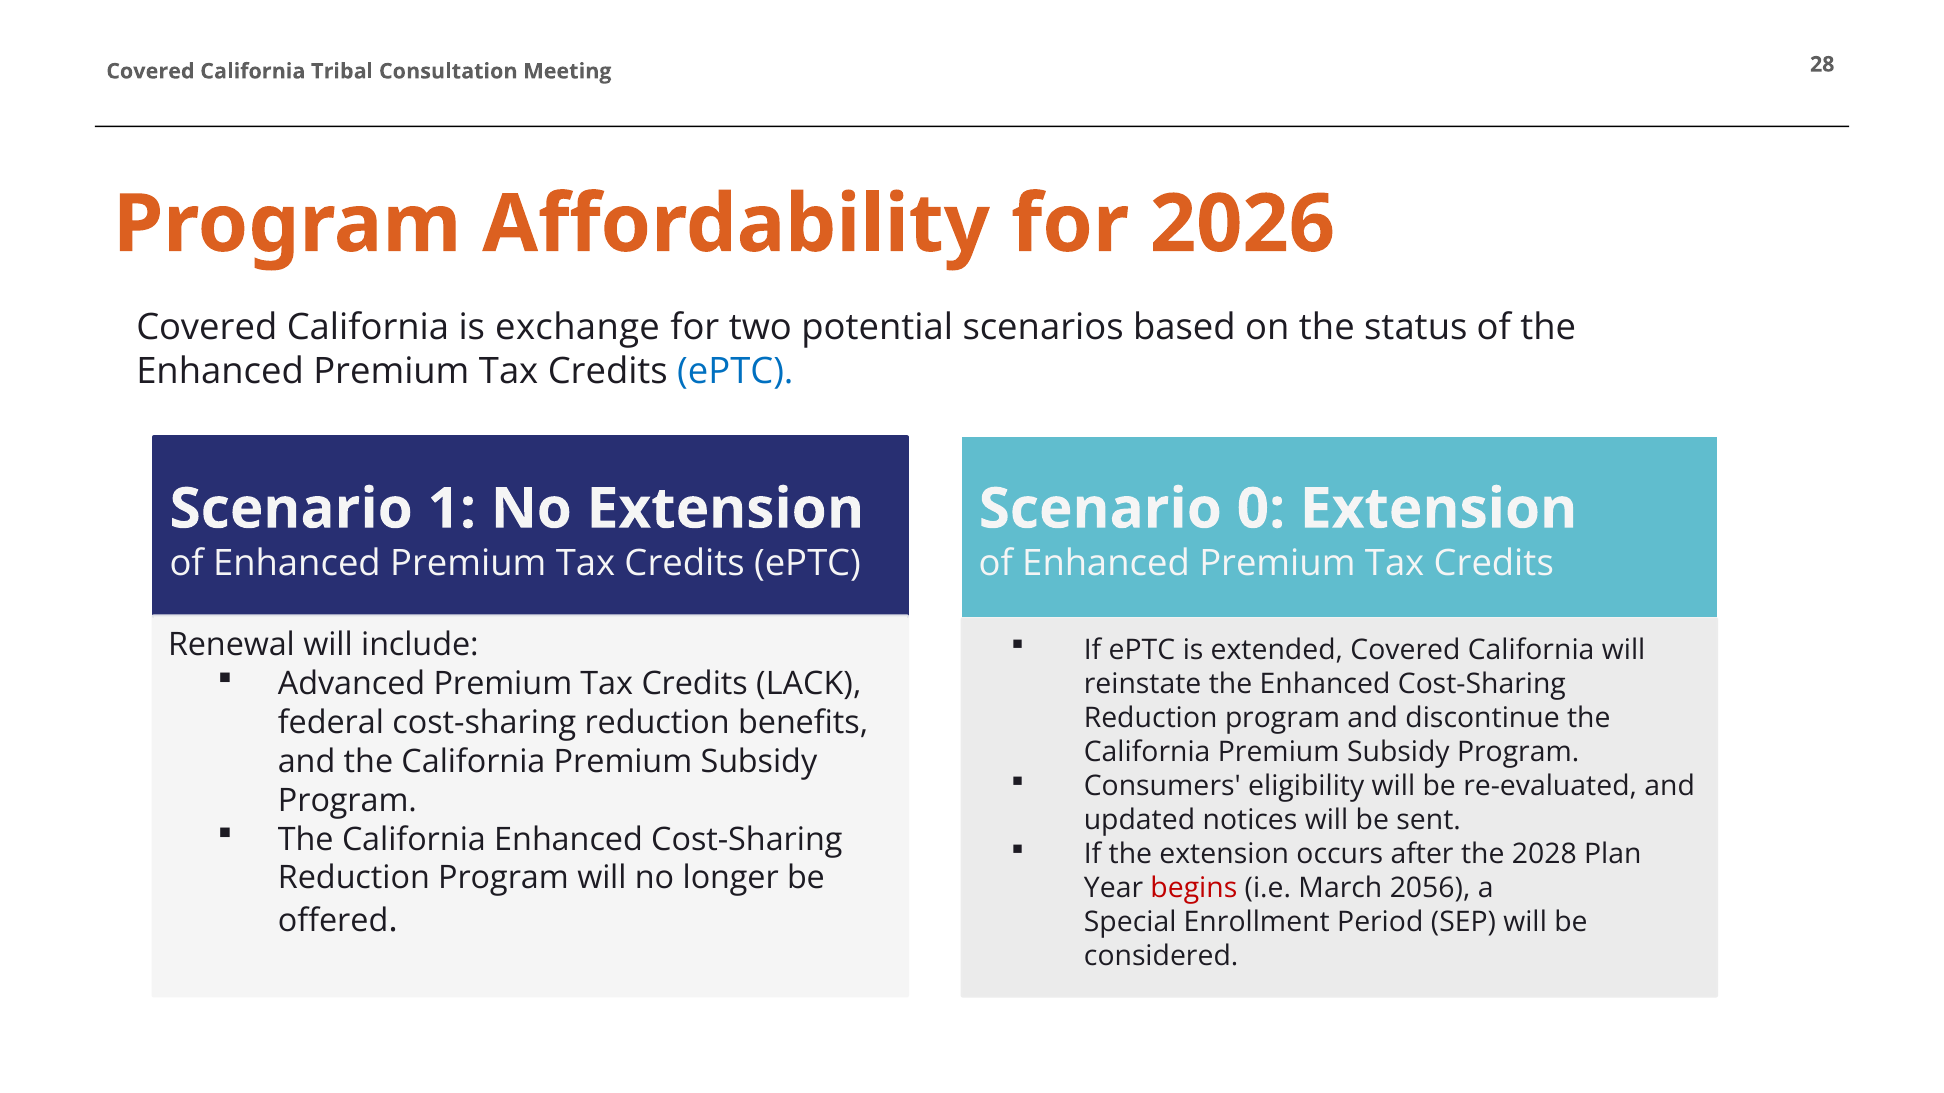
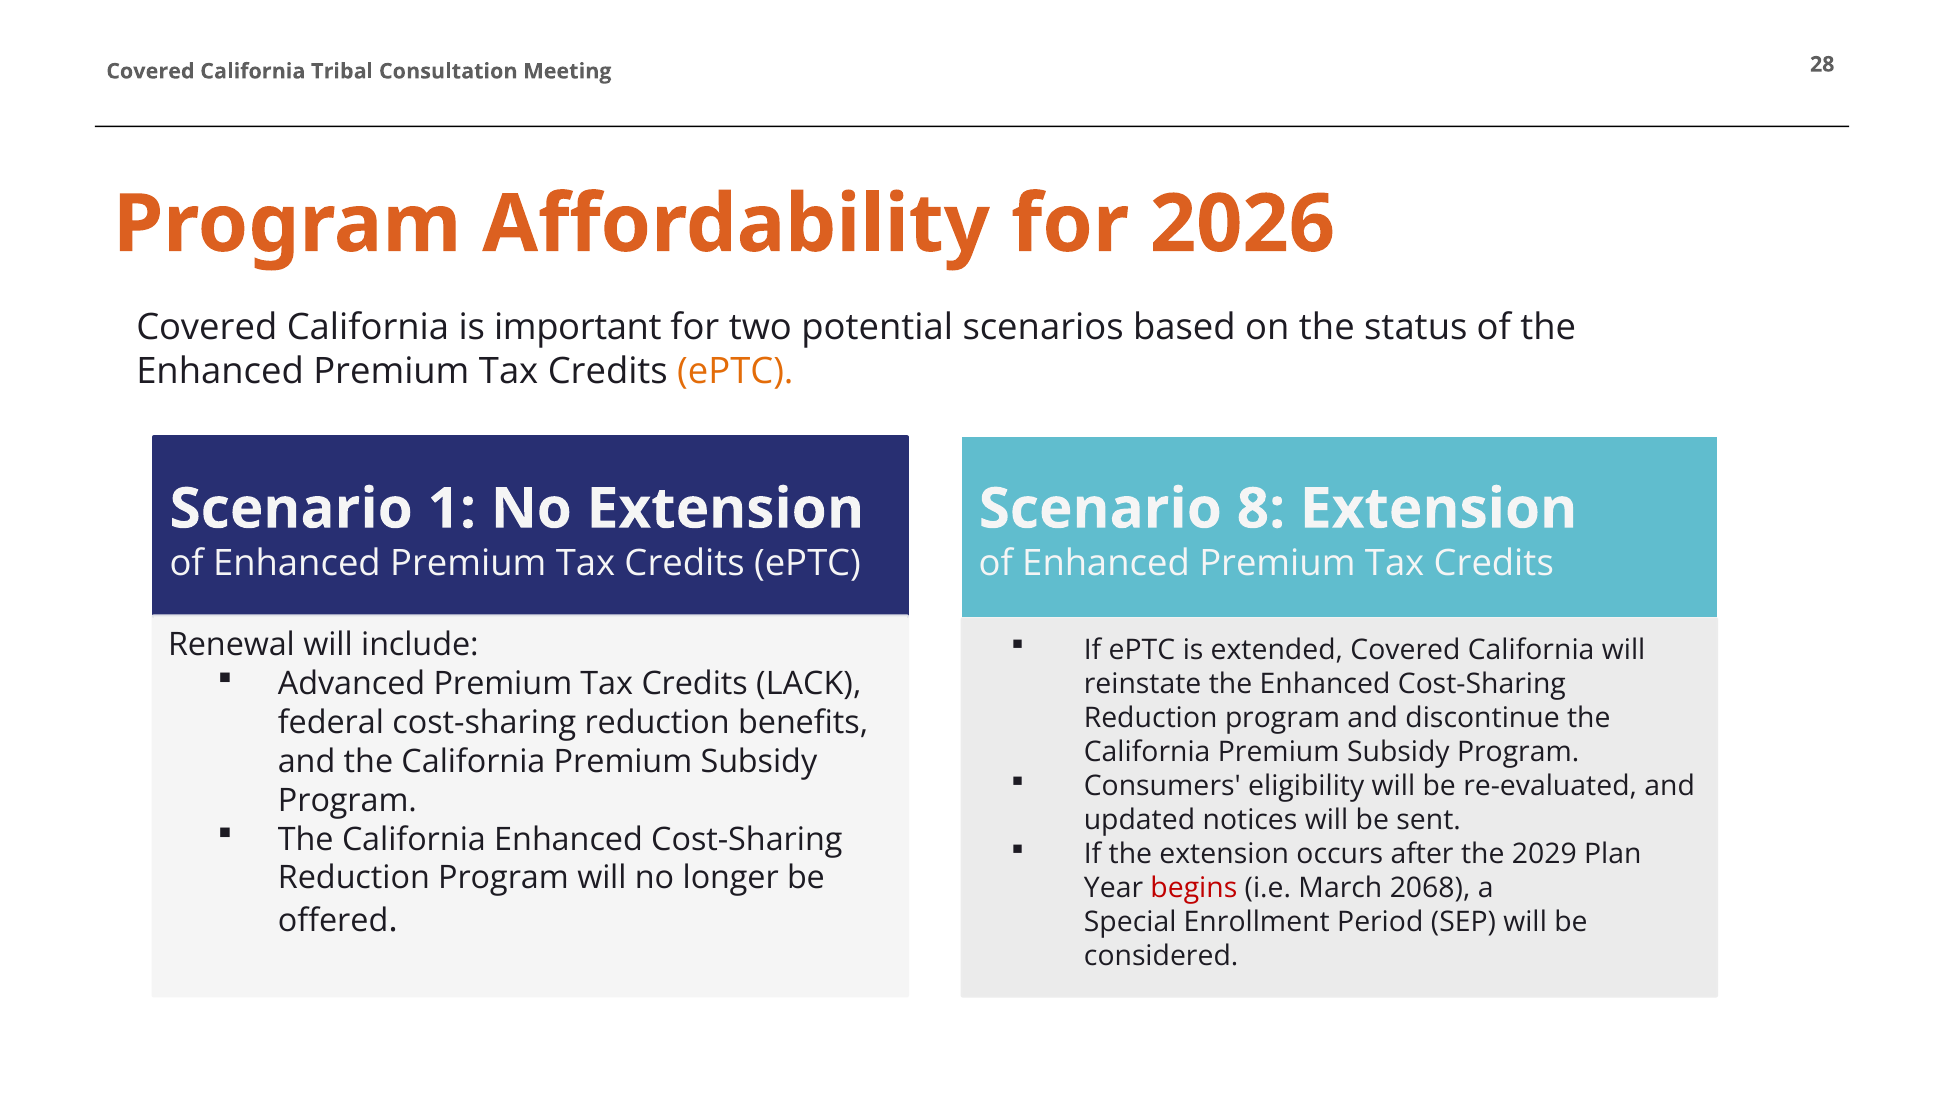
exchange: exchange -> important
ePTC at (735, 371) colour: blue -> orange
0: 0 -> 8
2028: 2028 -> 2029
2056: 2056 -> 2068
